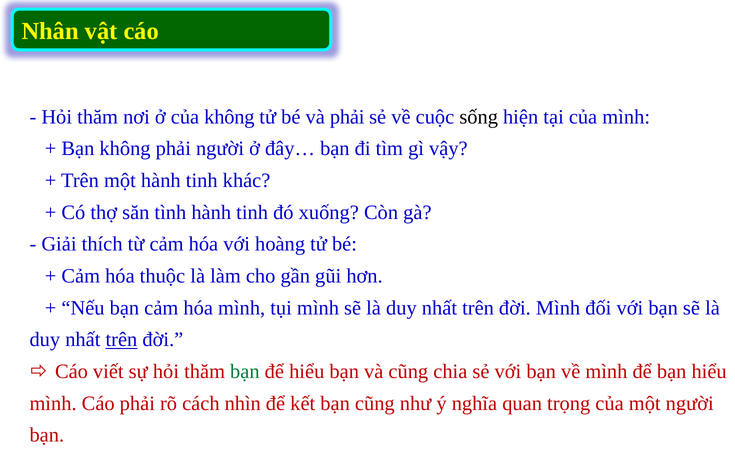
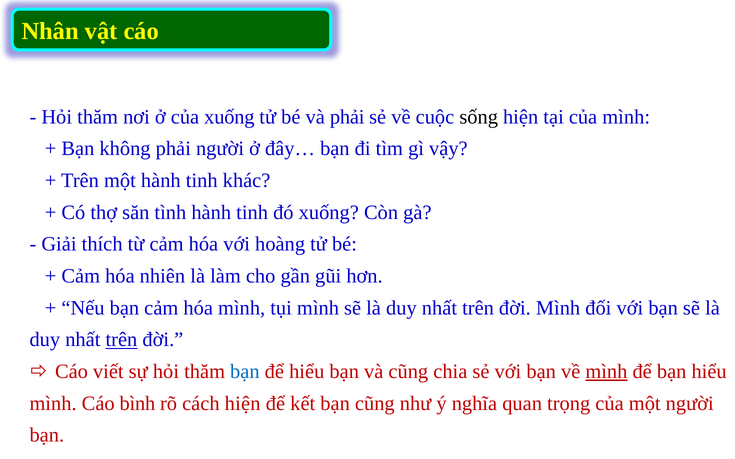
của không: không -> xuống
thuộc: thuộc -> nhiên
bạn at (245, 372) colour: green -> blue
mình at (606, 372) underline: none -> present
Cáo phải: phải -> bình
cách nhìn: nhìn -> hiện
